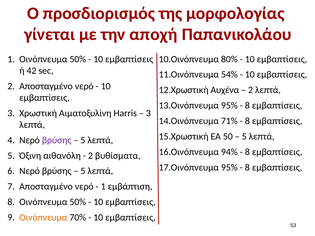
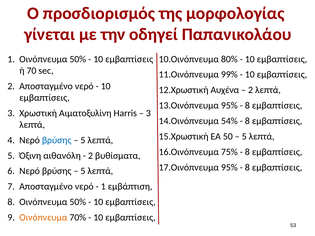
αποχή: αποχή -> οδηγεί
42: 42 -> 70
54%: 54% -> 99%
71%: 71% -> 54%
βρύσης at (57, 140) colour: purple -> blue
94%: 94% -> 75%
